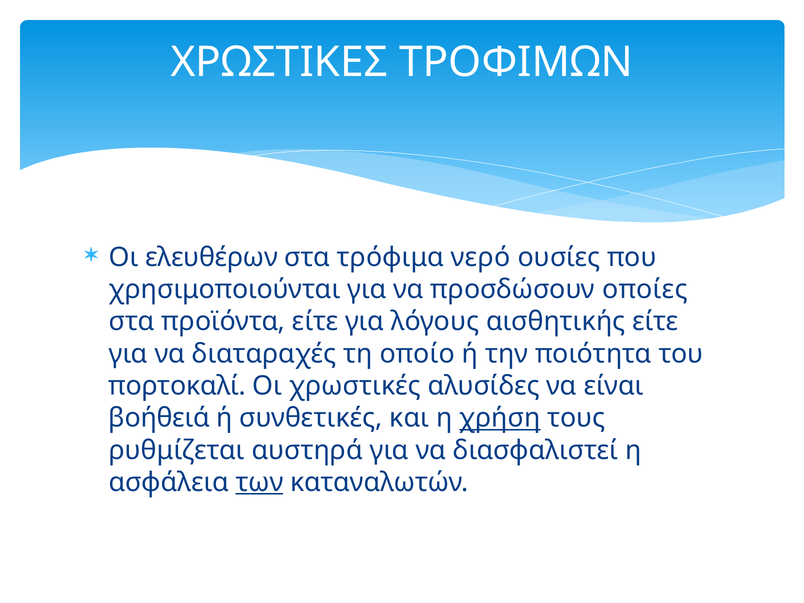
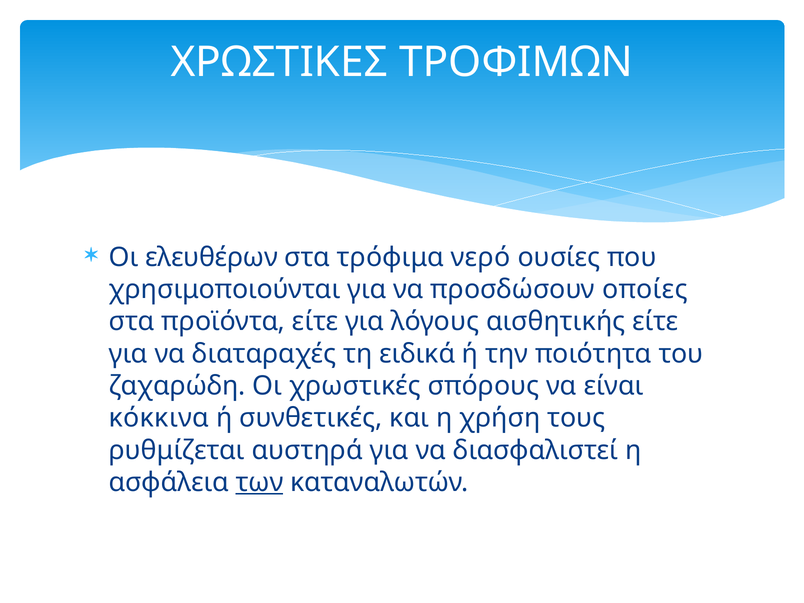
οποίο: οποίο -> ειδικά
πορτοκαλί: πορτοκαλί -> ζαχαρώδη
αλυσίδες: αλυσίδες -> σπόρους
βοήθειά: βοήθειά -> κόκκινα
χρήση underline: present -> none
